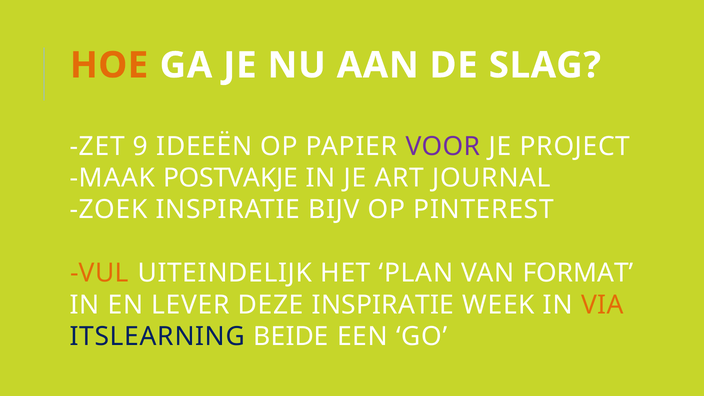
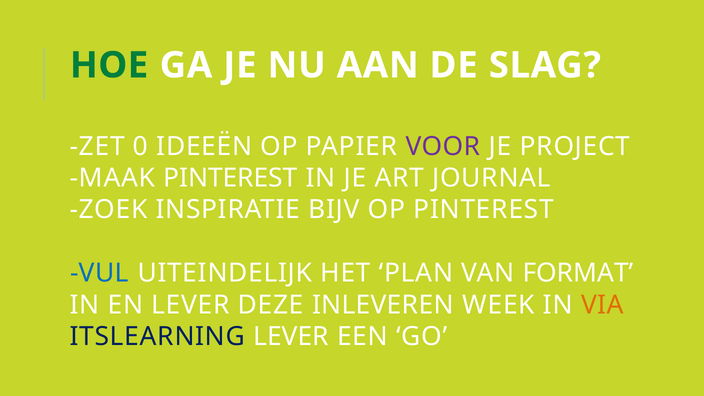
HOE colour: orange -> green
9: 9 -> 0
MAAK POSTVAKJE: POSTVAKJE -> PINTEREST
VUL colour: orange -> blue
DEZE INSPIRATIE: INSPIRATIE -> INLEVEREN
ITSLEARNING BEIDE: BEIDE -> LEVER
